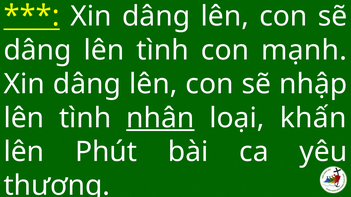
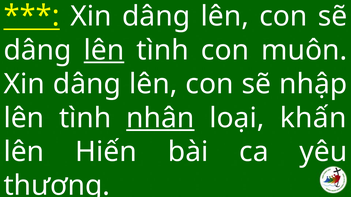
lên at (104, 50) underline: none -> present
mạnh: mạnh -> muôn
Phút: Phút -> Hiến
